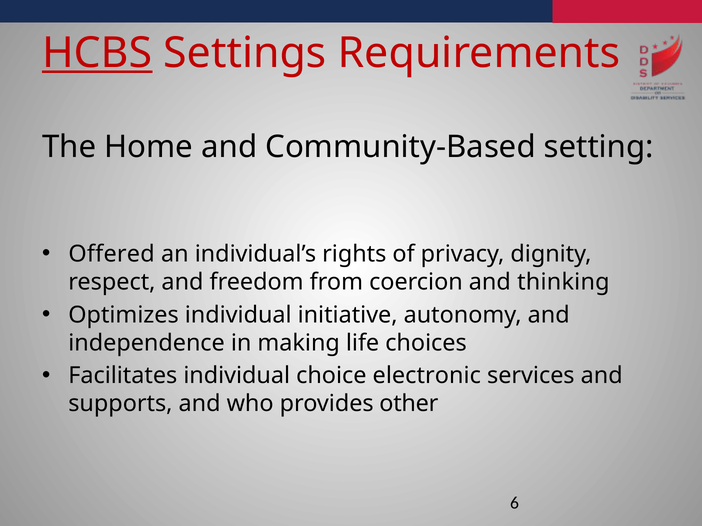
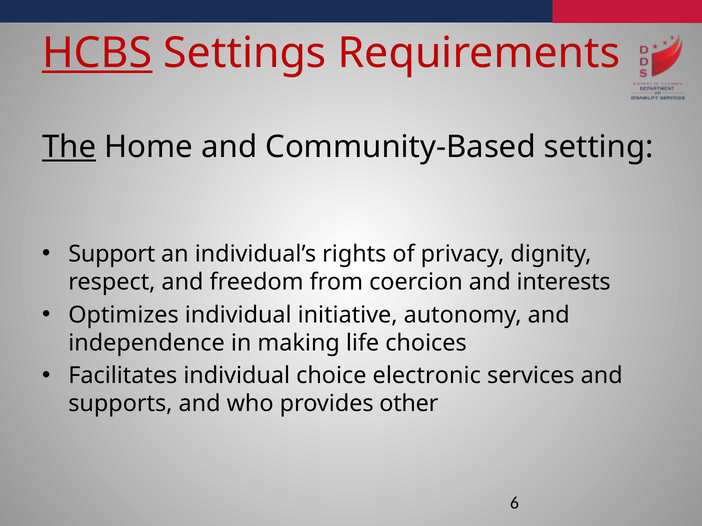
The underline: none -> present
Offered: Offered -> Support
thinking: thinking -> interests
